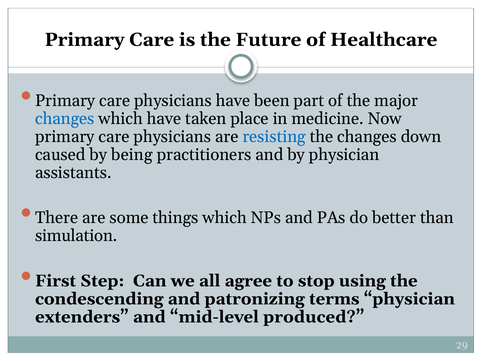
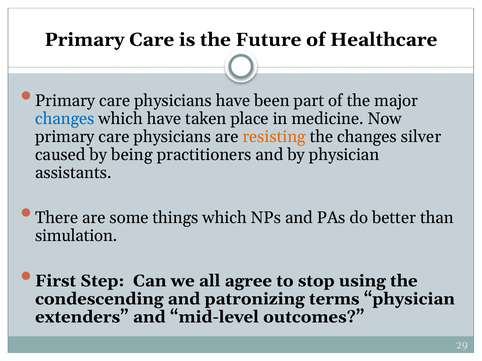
resisting colour: blue -> orange
down: down -> silver
produced: produced -> outcomes
